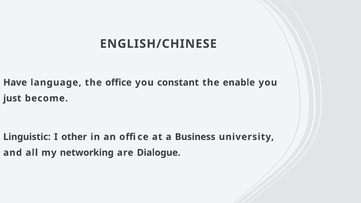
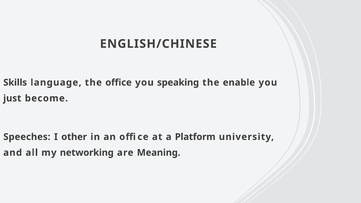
Have: Have -> Skills
constant: constant -> speaking
Linguistic: Linguistic -> Speeches
Business: Business -> Platform
Dialogue: Dialogue -> Meaning
